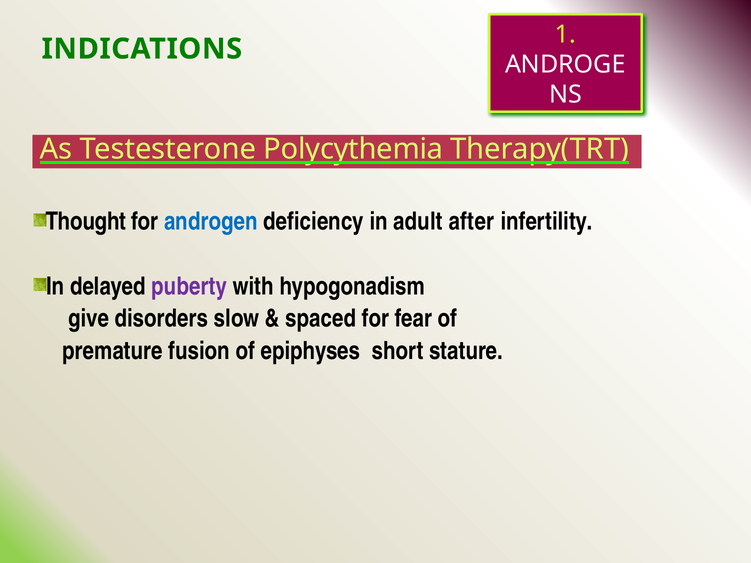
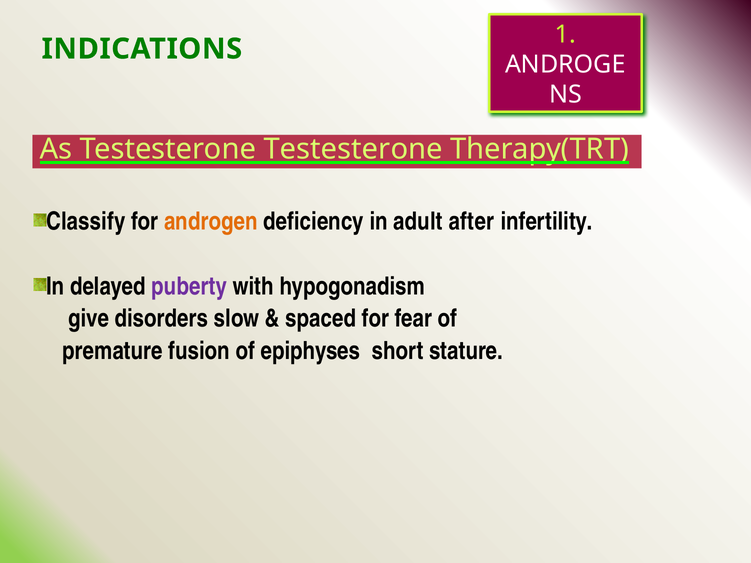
Testesterone Polycythemia: Polycythemia -> Testesterone
Thought: Thought -> Classify
androgen colour: blue -> orange
